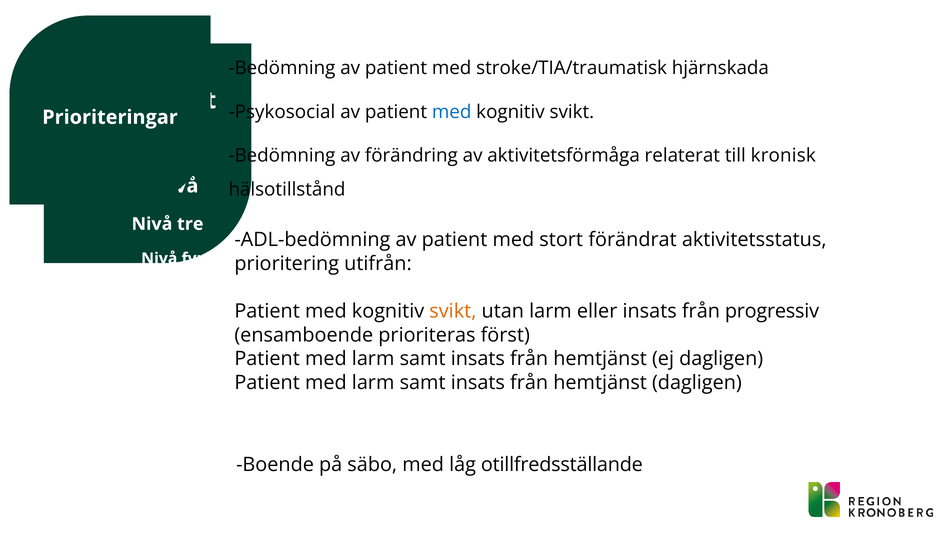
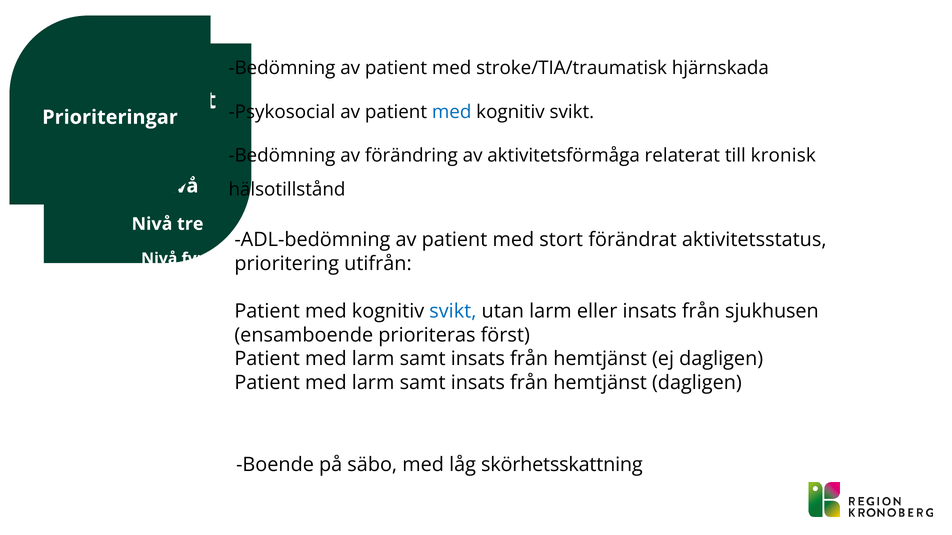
svikt at (453, 312) colour: orange -> blue
progressiv: progressiv -> sjukhusen
otillfredsställande: otillfredsställande -> skörhetsskattning
